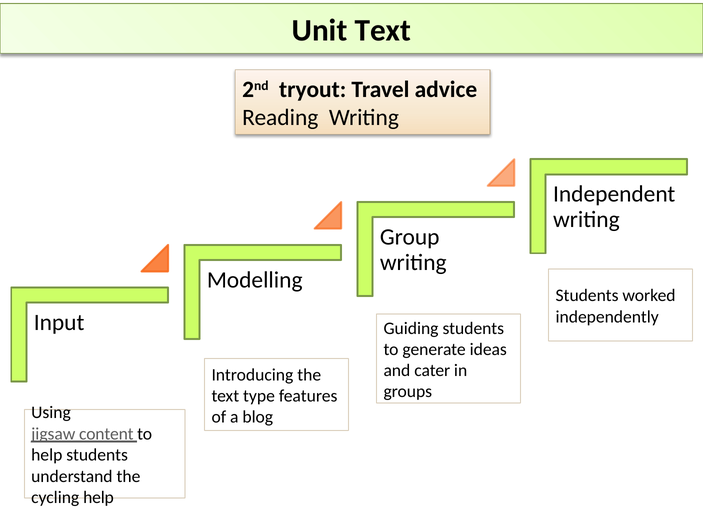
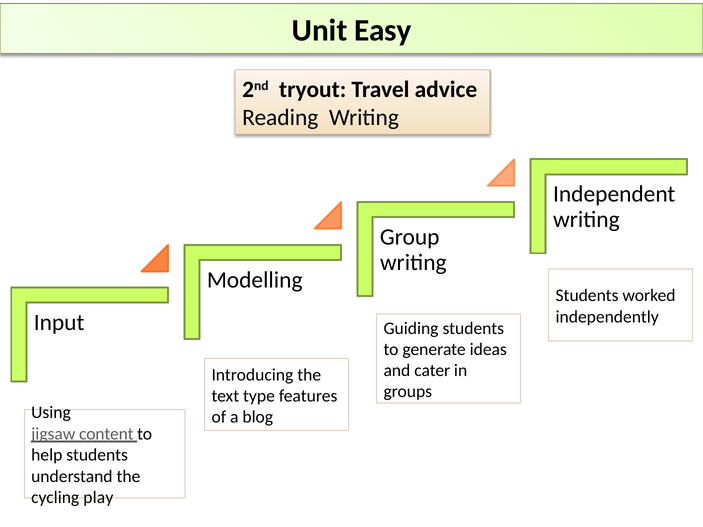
Unit Text: Text -> Easy
cycling help: help -> play
